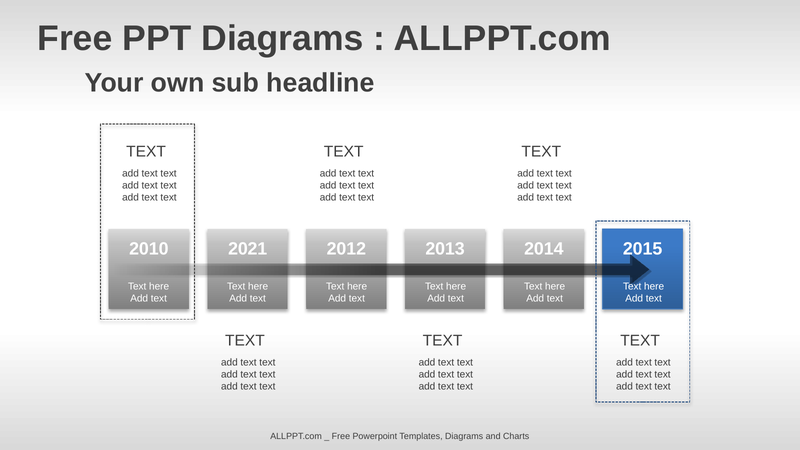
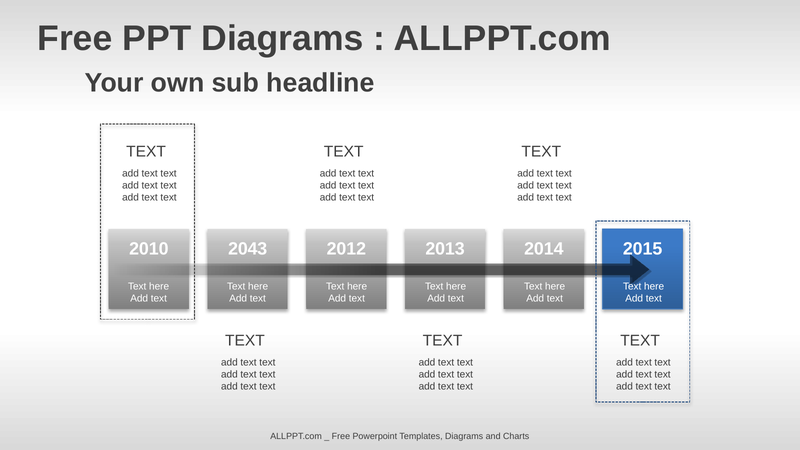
2021: 2021 -> 2043
